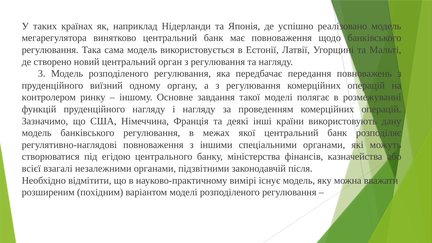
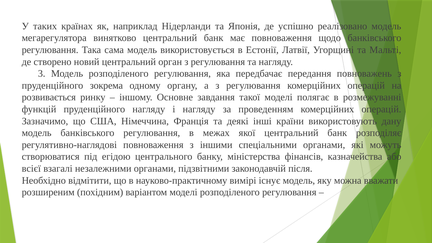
виїзний: виїзний -> зокрема
контролером: контролером -> розвивається
